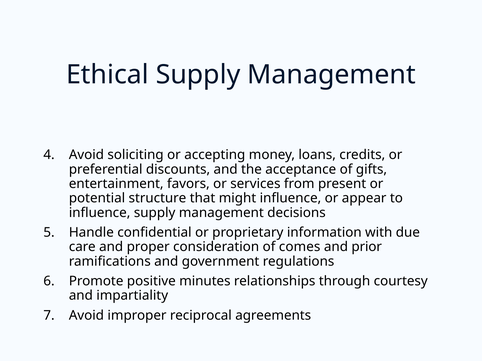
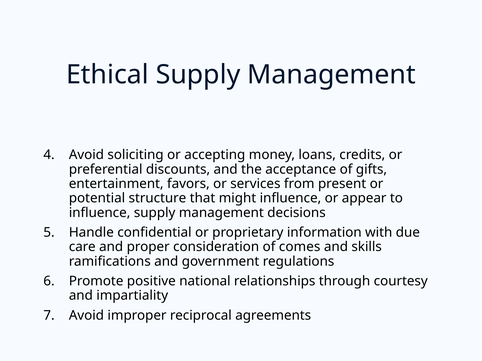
prior: prior -> skills
minutes: minutes -> national
